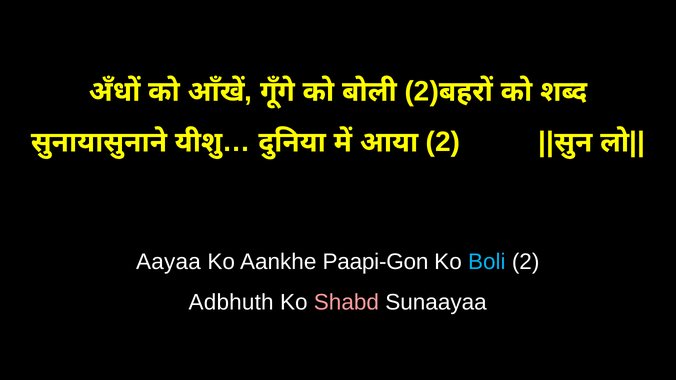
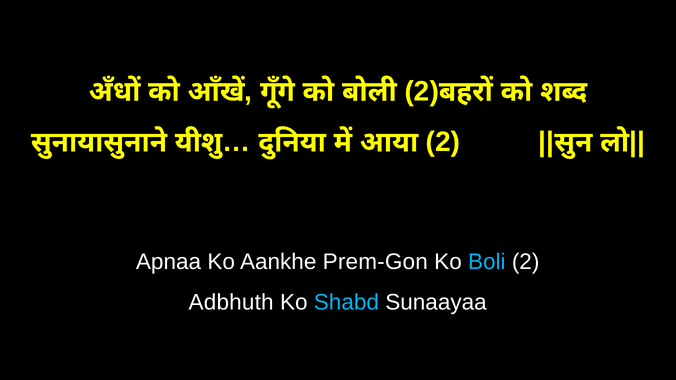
Aayaa: Aayaa -> Apnaa
Paapi-Gon: Paapi-Gon -> Prem-Gon
Shabd colour: pink -> light blue
